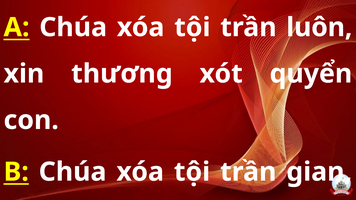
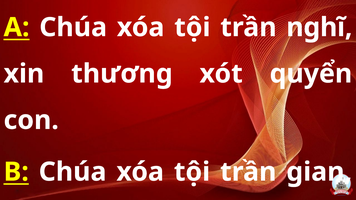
luôn: luôn -> nghĩ
